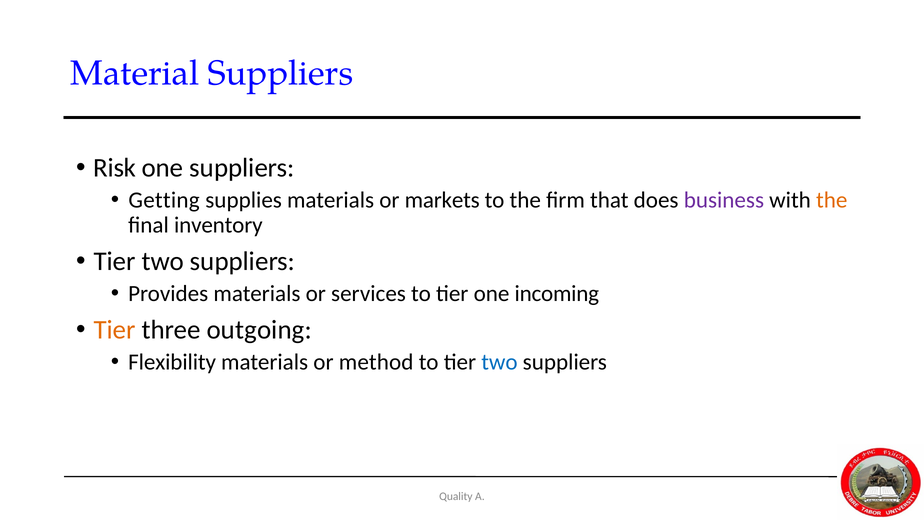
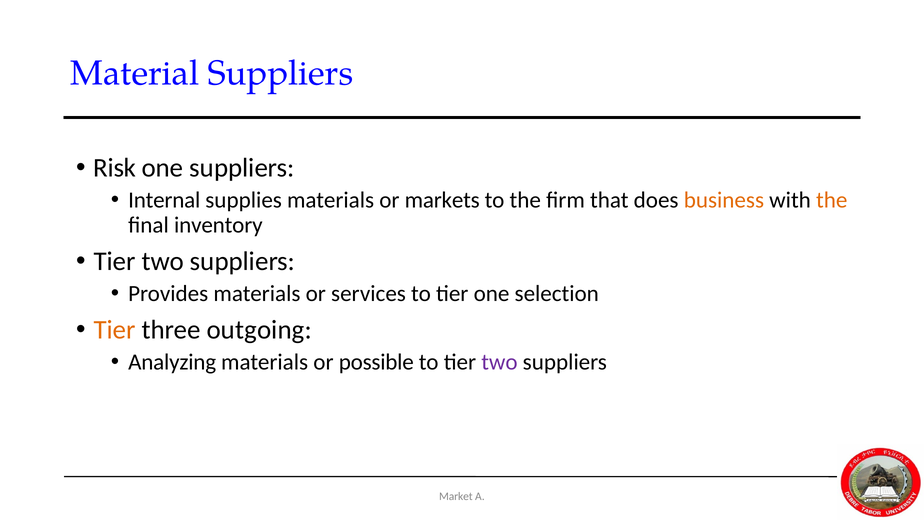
Getting: Getting -> Internal
business colour: purple -> orange
incoming: incoming -> selection
Flexibility: Flexibility -> Analyzing
method: method -> possible
two at (499, 362) colour: blue -> purple
Quality: Quality -> Market
